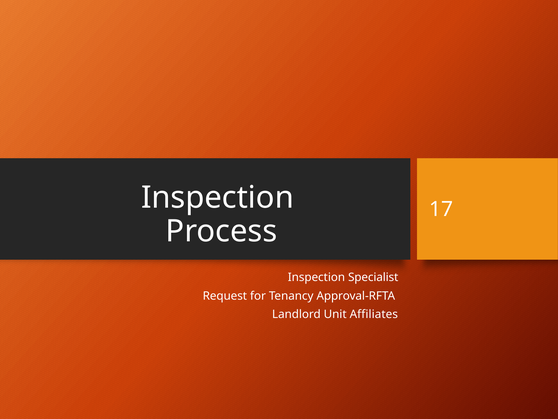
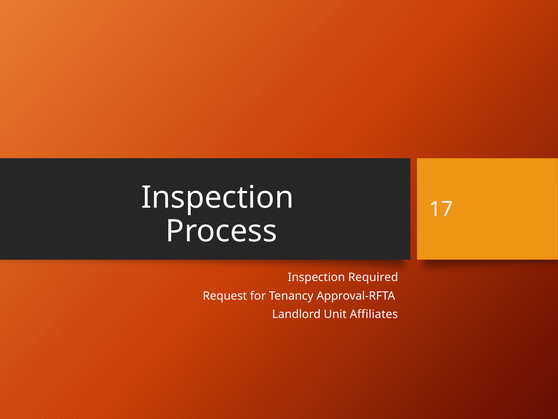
Specialist: Specialist -> Required
